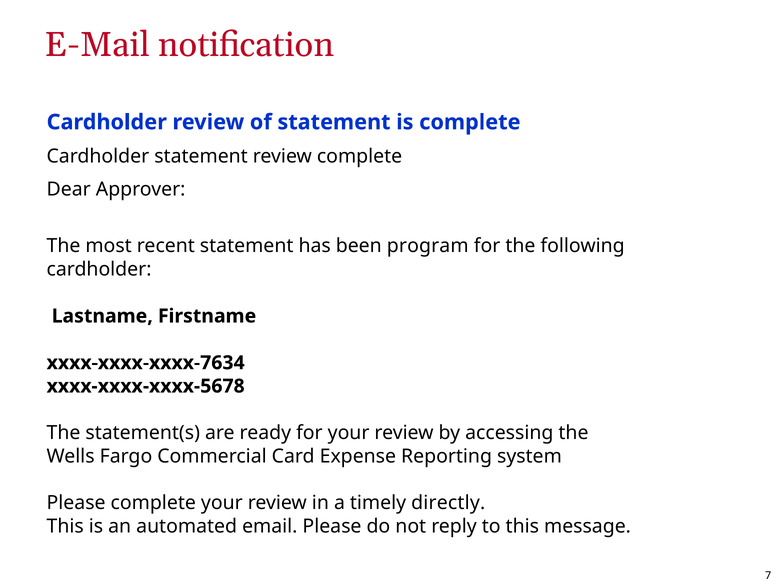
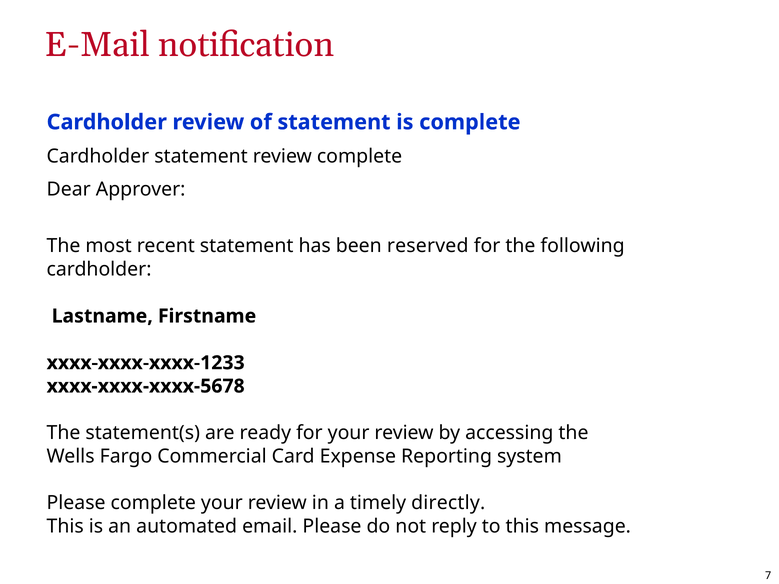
program: program -> reserved
xxxx-xxxx-xxxx-7634: xxxx-xxxx-xxxx-7634 -> xxxx-xxxx-xxxx-1233
